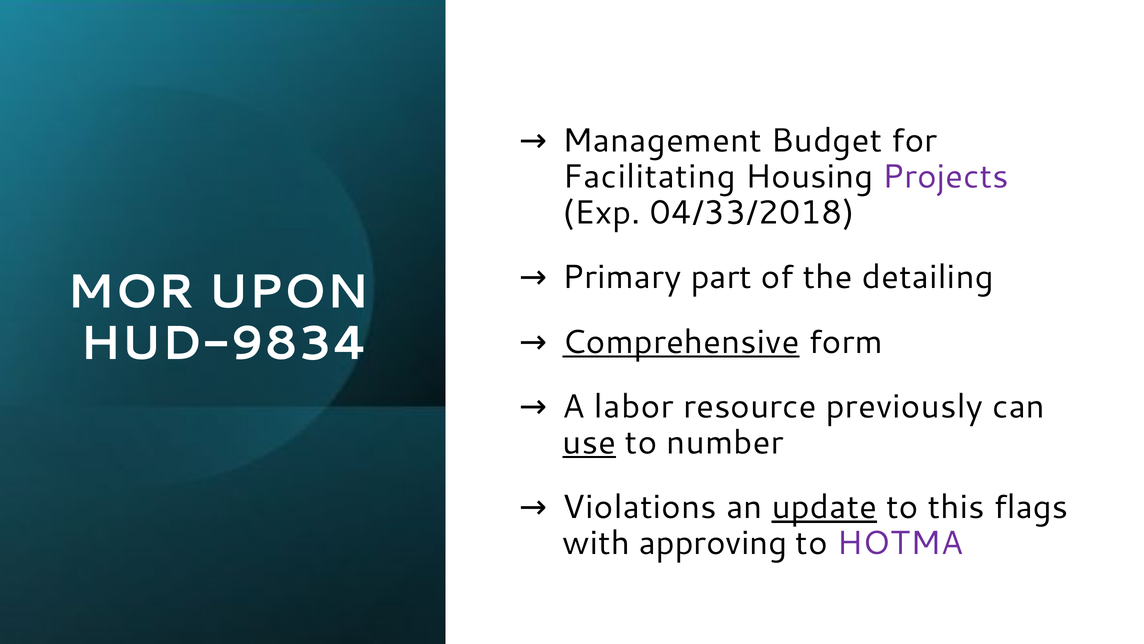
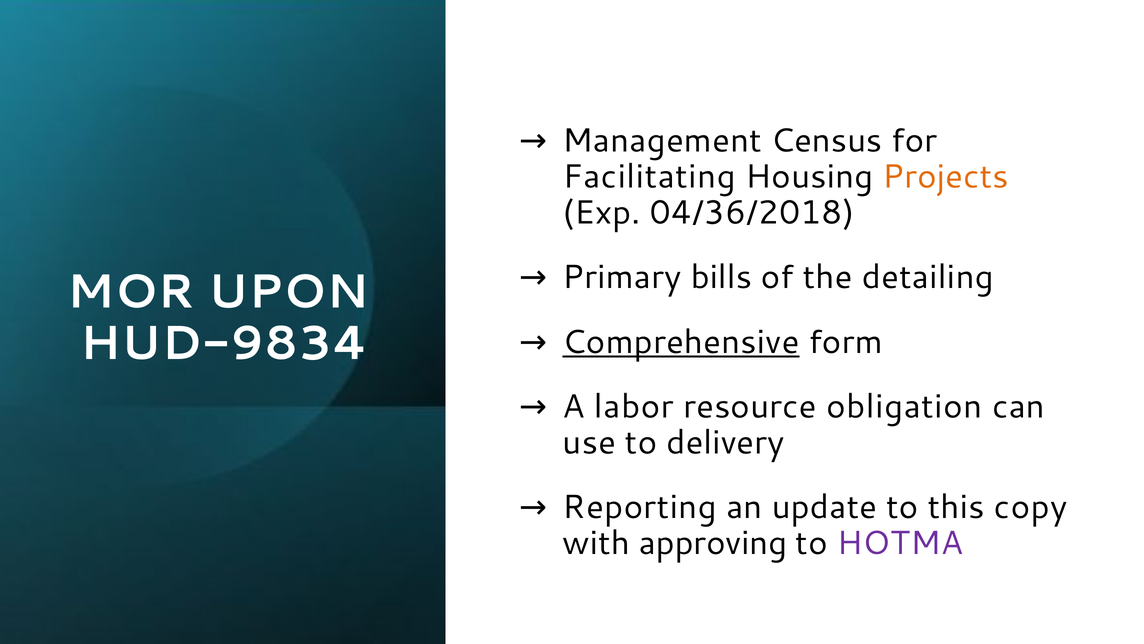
Budget: Budget -> Census
Projects colour: purple -> orange
04/33/2018: 04/33/2018 -> 04/36/2018
part: part -> bills
previously: previously -> obligation
use underline: present -> none
number: number -> delivery
Violations: Violations -> Reporting
update underline: present -> none
flags: flags -> copy
